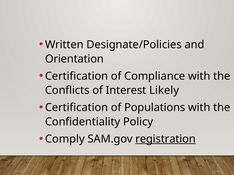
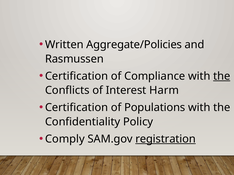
Designate/Policies: Designate/Policies -> Aggregate/Policies
Orientation: Orientation -> Rasmussen
the at (222, 76) underline: none -> present
Likely: Likely -> Harm
